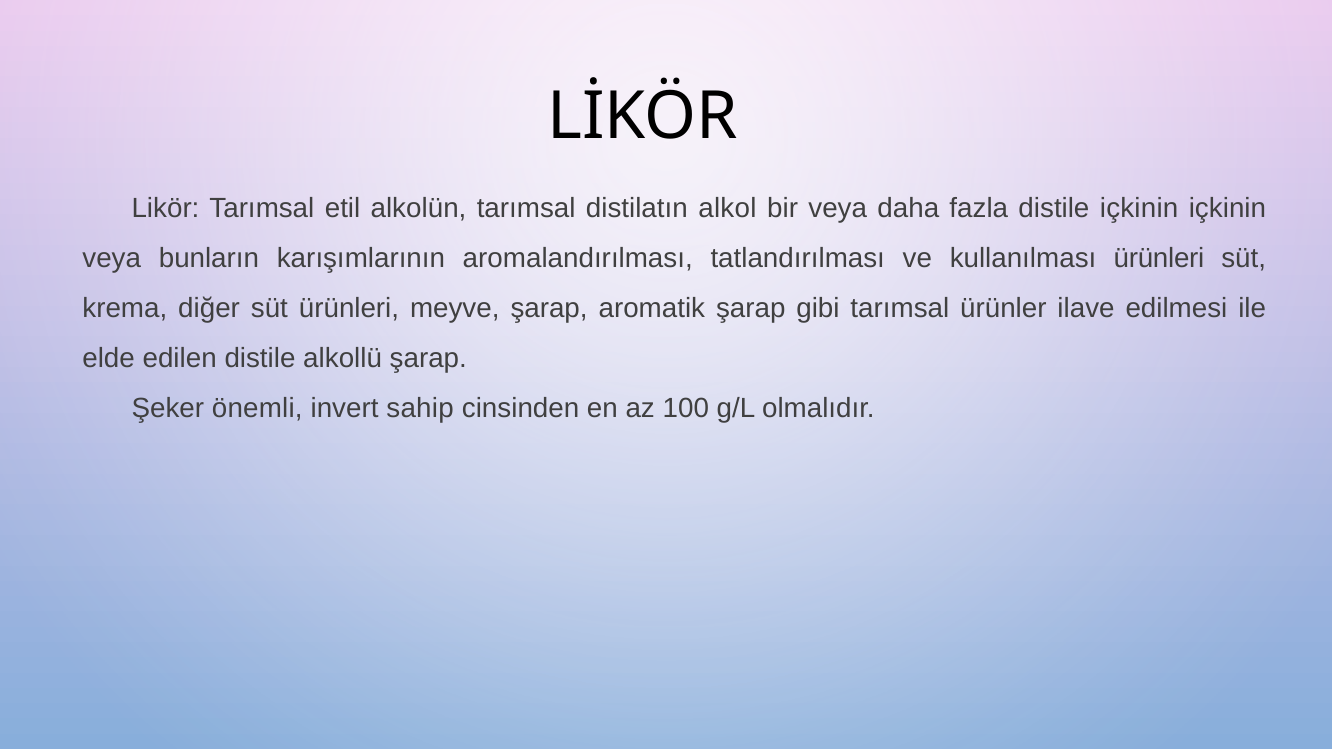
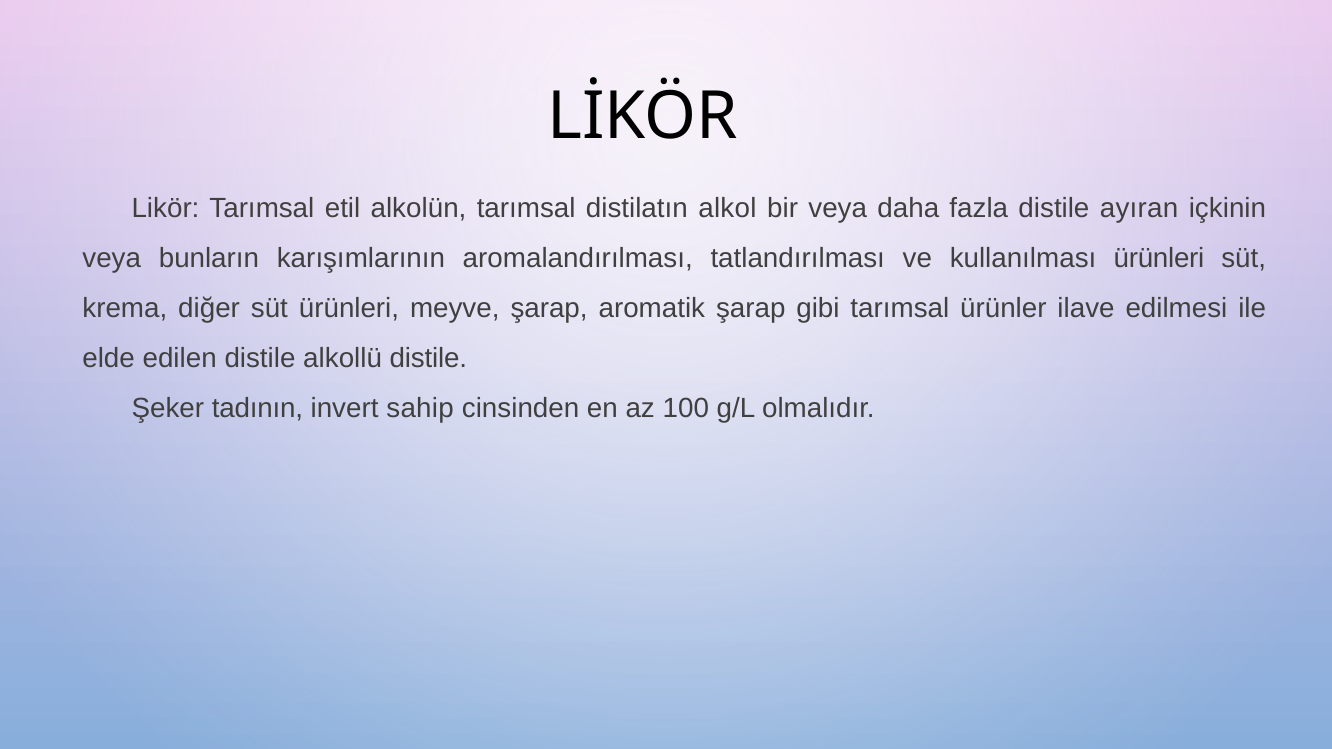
distile içkinin: içkinin -> ayıran
alkollü şarap: şarap -> distile
önemli: önemli -> tadının
